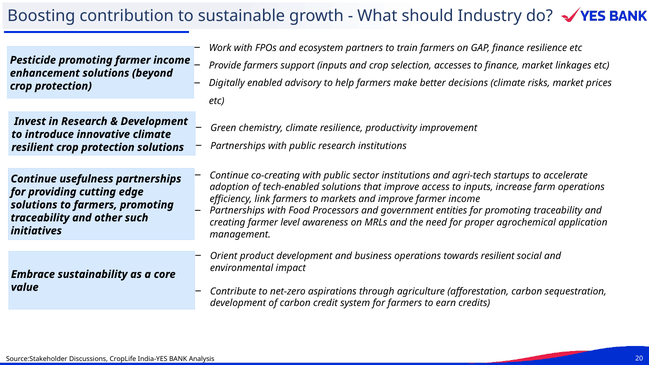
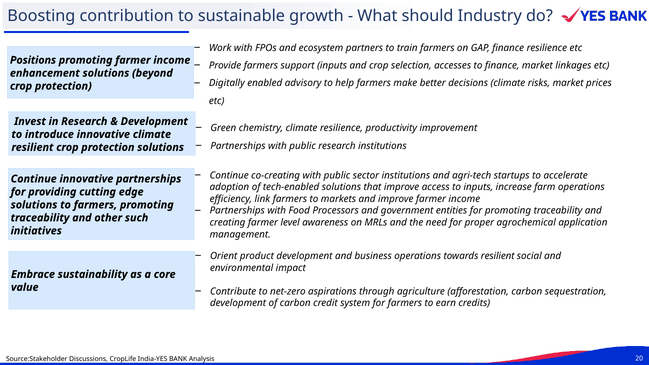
Pesticide: Pesticide -> Positions
Continue usefulness: usefulness -> innovative
